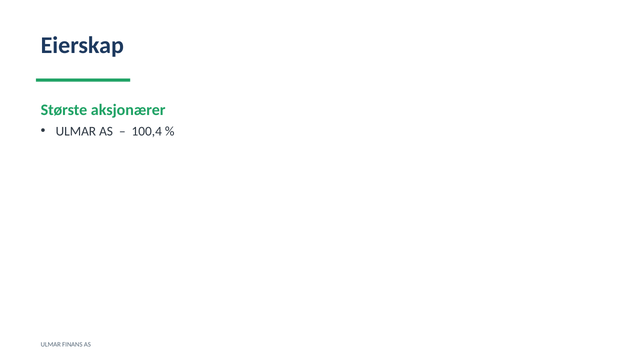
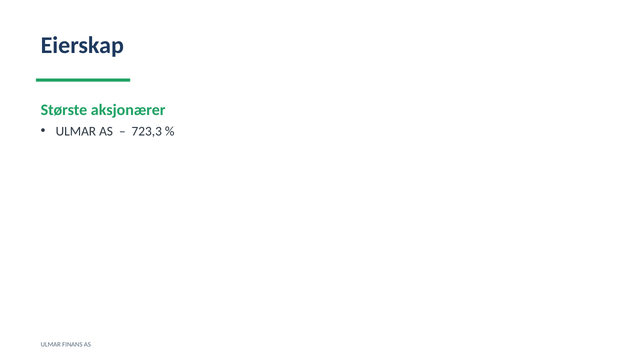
100,4: 100,4 -> 723,3
